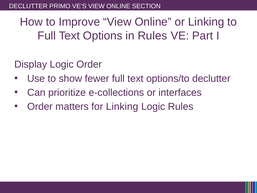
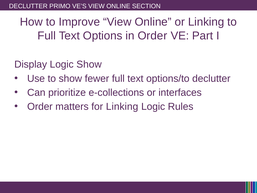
in Rules: Rules -> Order
Logic Order: Order -> Show
